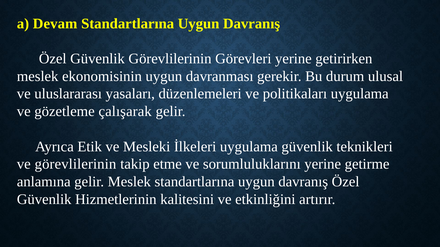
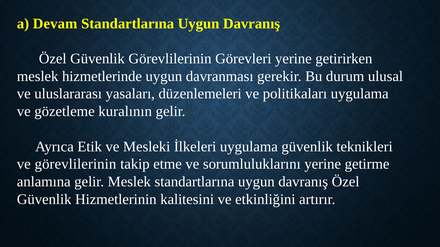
ekonomisinin: ekonomisinin -> hizmetlerinde
çalışarak: çalışarak -> kuralının
